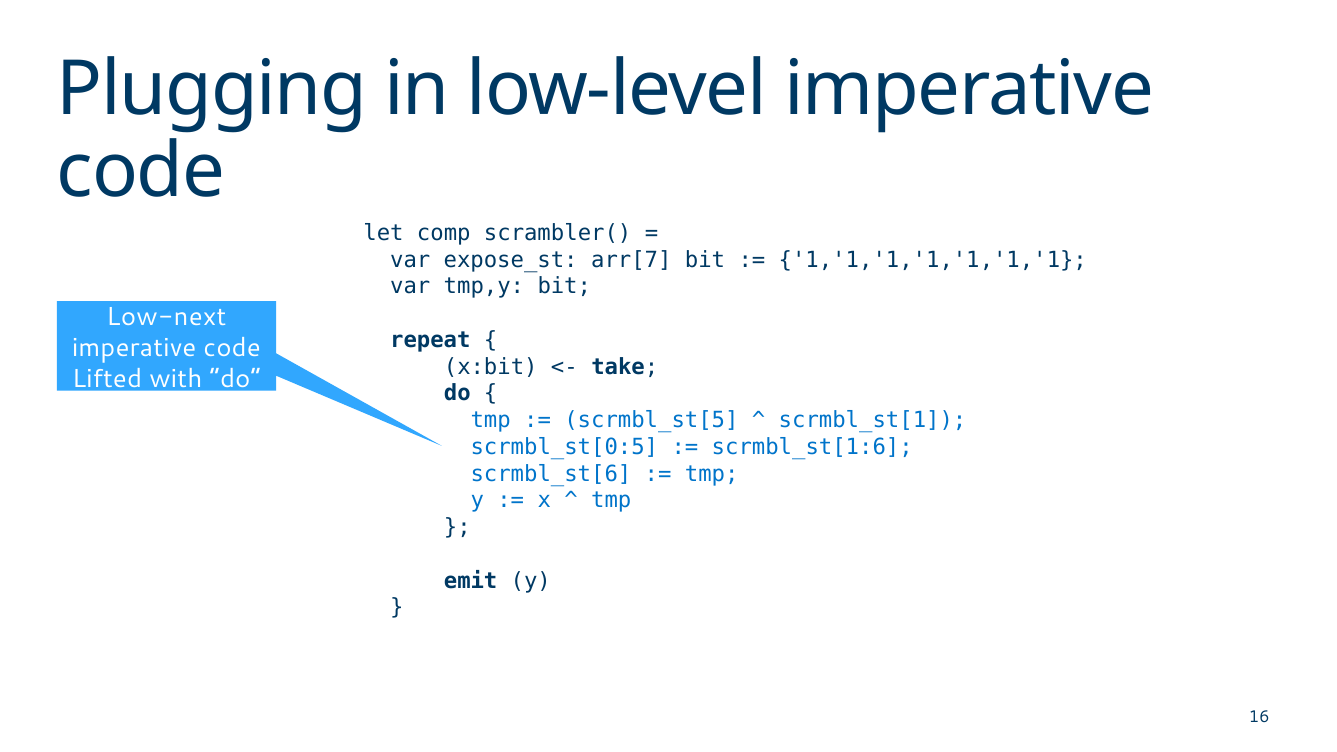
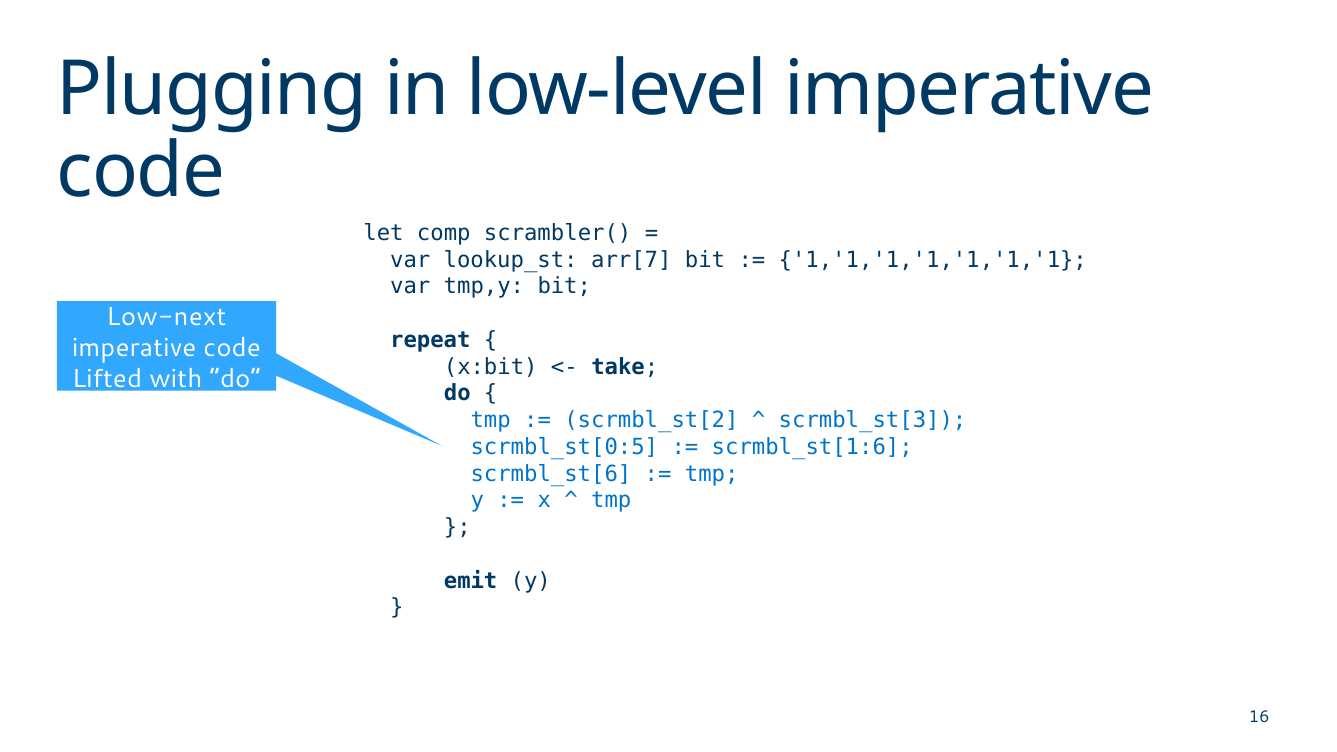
expose_st: expose_st -> lookup_st
scrmbl_st[5: scrmbl_st[5 -> scrmbl_st[2
scrmbl_st[1: scrmbl_st[1 -> scrmbl_st[3
